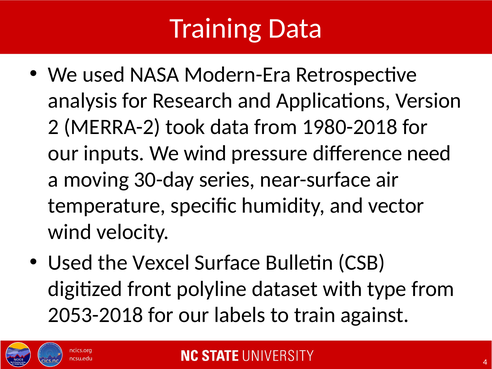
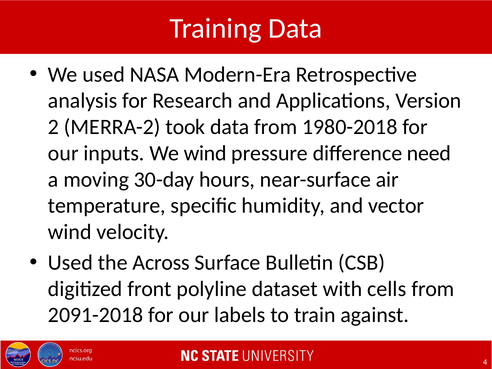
series: series -> hours
Vexcel: Vexcel -> Across
type: type -> cells
2053-2018: 2053-2018 -> 2091-2018
